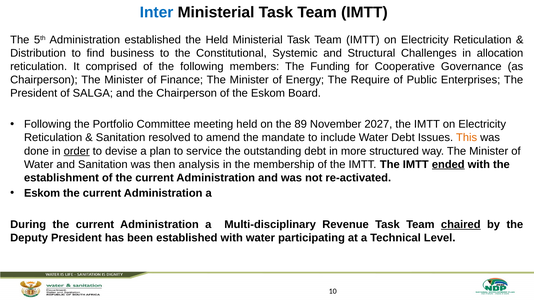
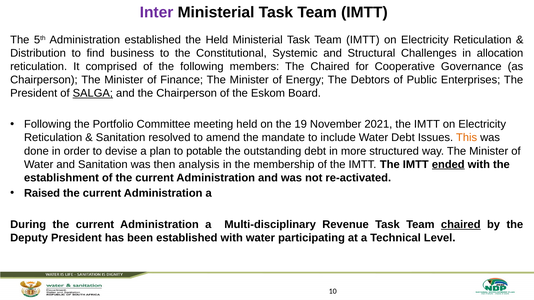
Inter colour: blue -> purple
The Funding: Funding -> Chaired
Require: Require -> Debtors
SALGA underline: none -> present
89: 89 -> 19
2027: 2027 -> 2021
order underline: present -> none
service: service -> potable
Eskom at (42, 194): Eskom -> Raised
